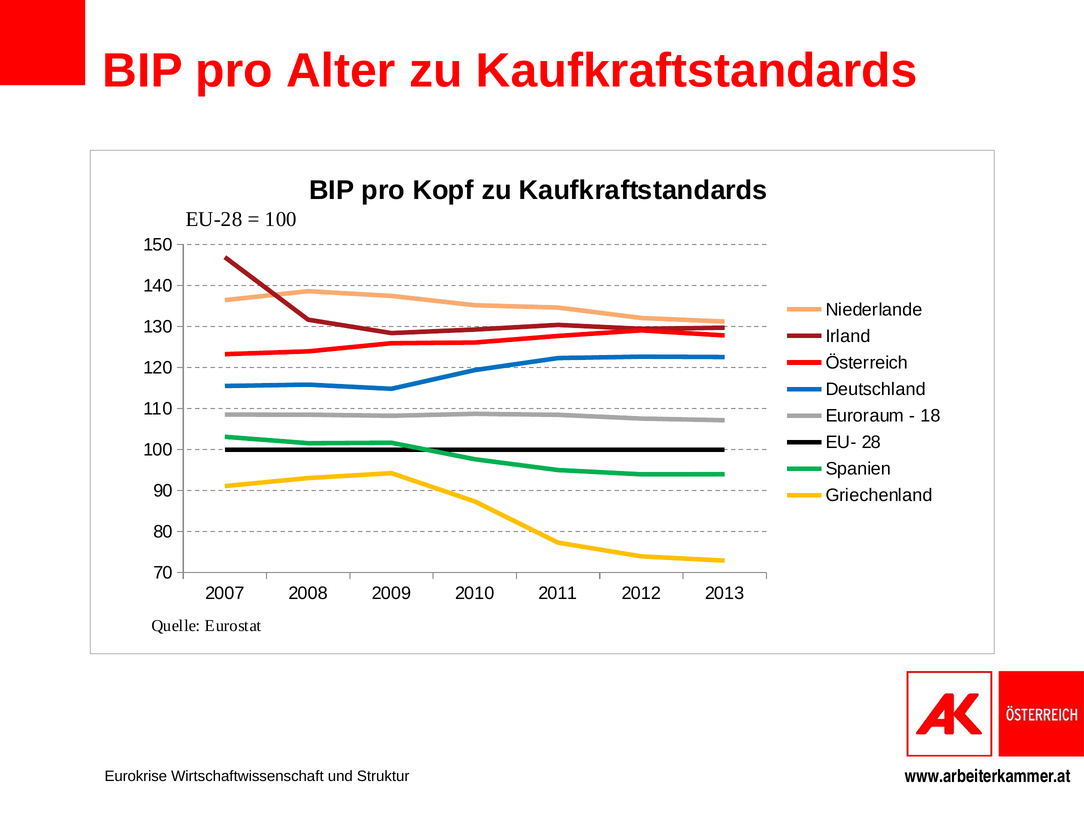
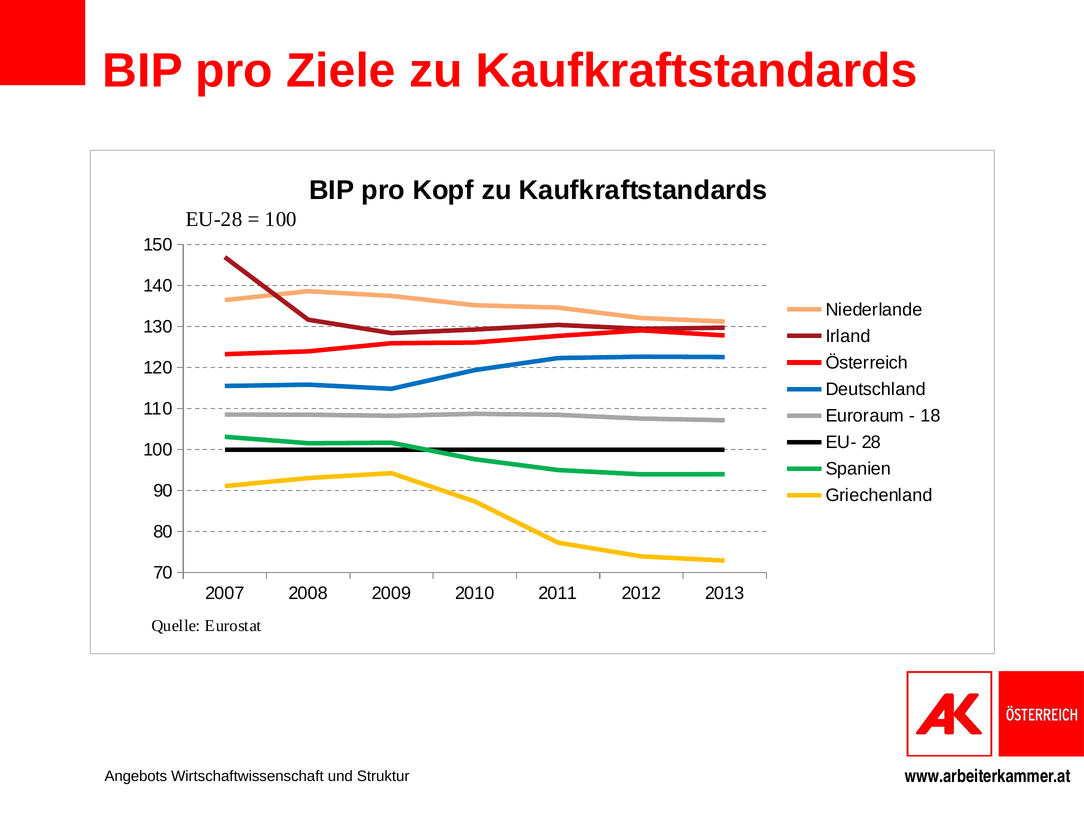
Alter: Alter -> Ziele
Eurokrise: Eurokrise -> Angebots
